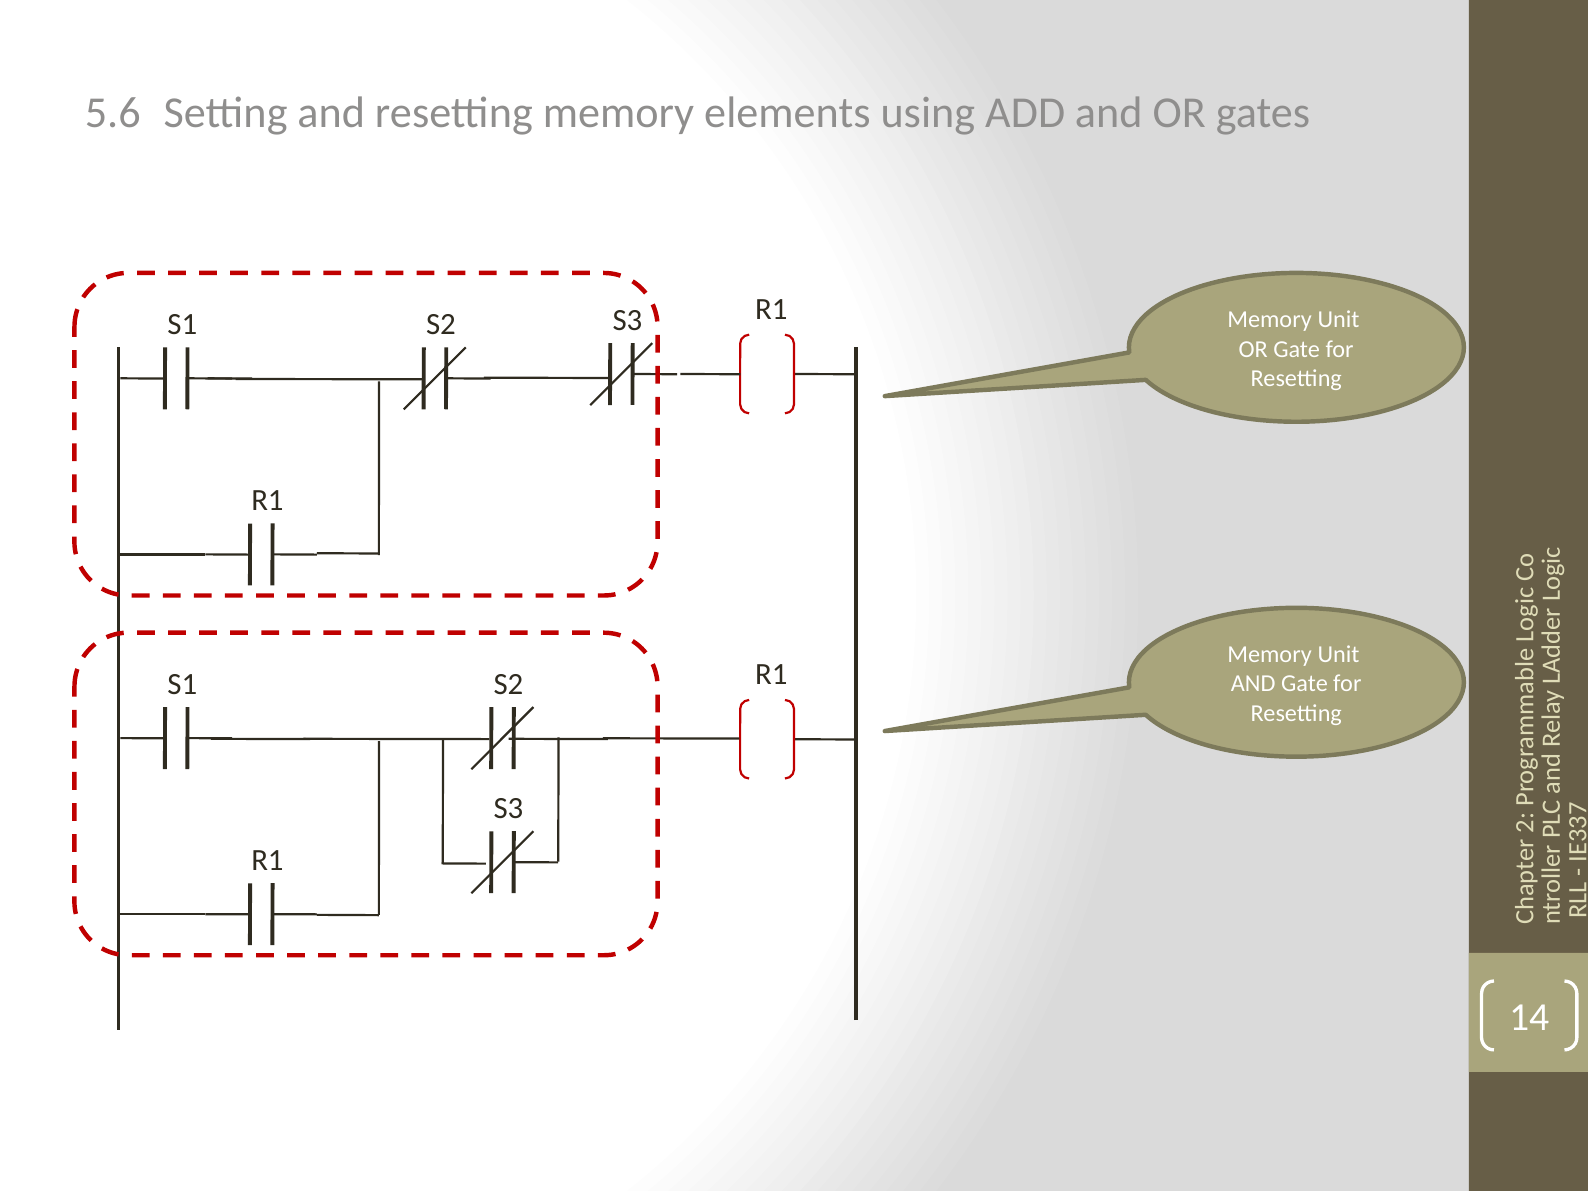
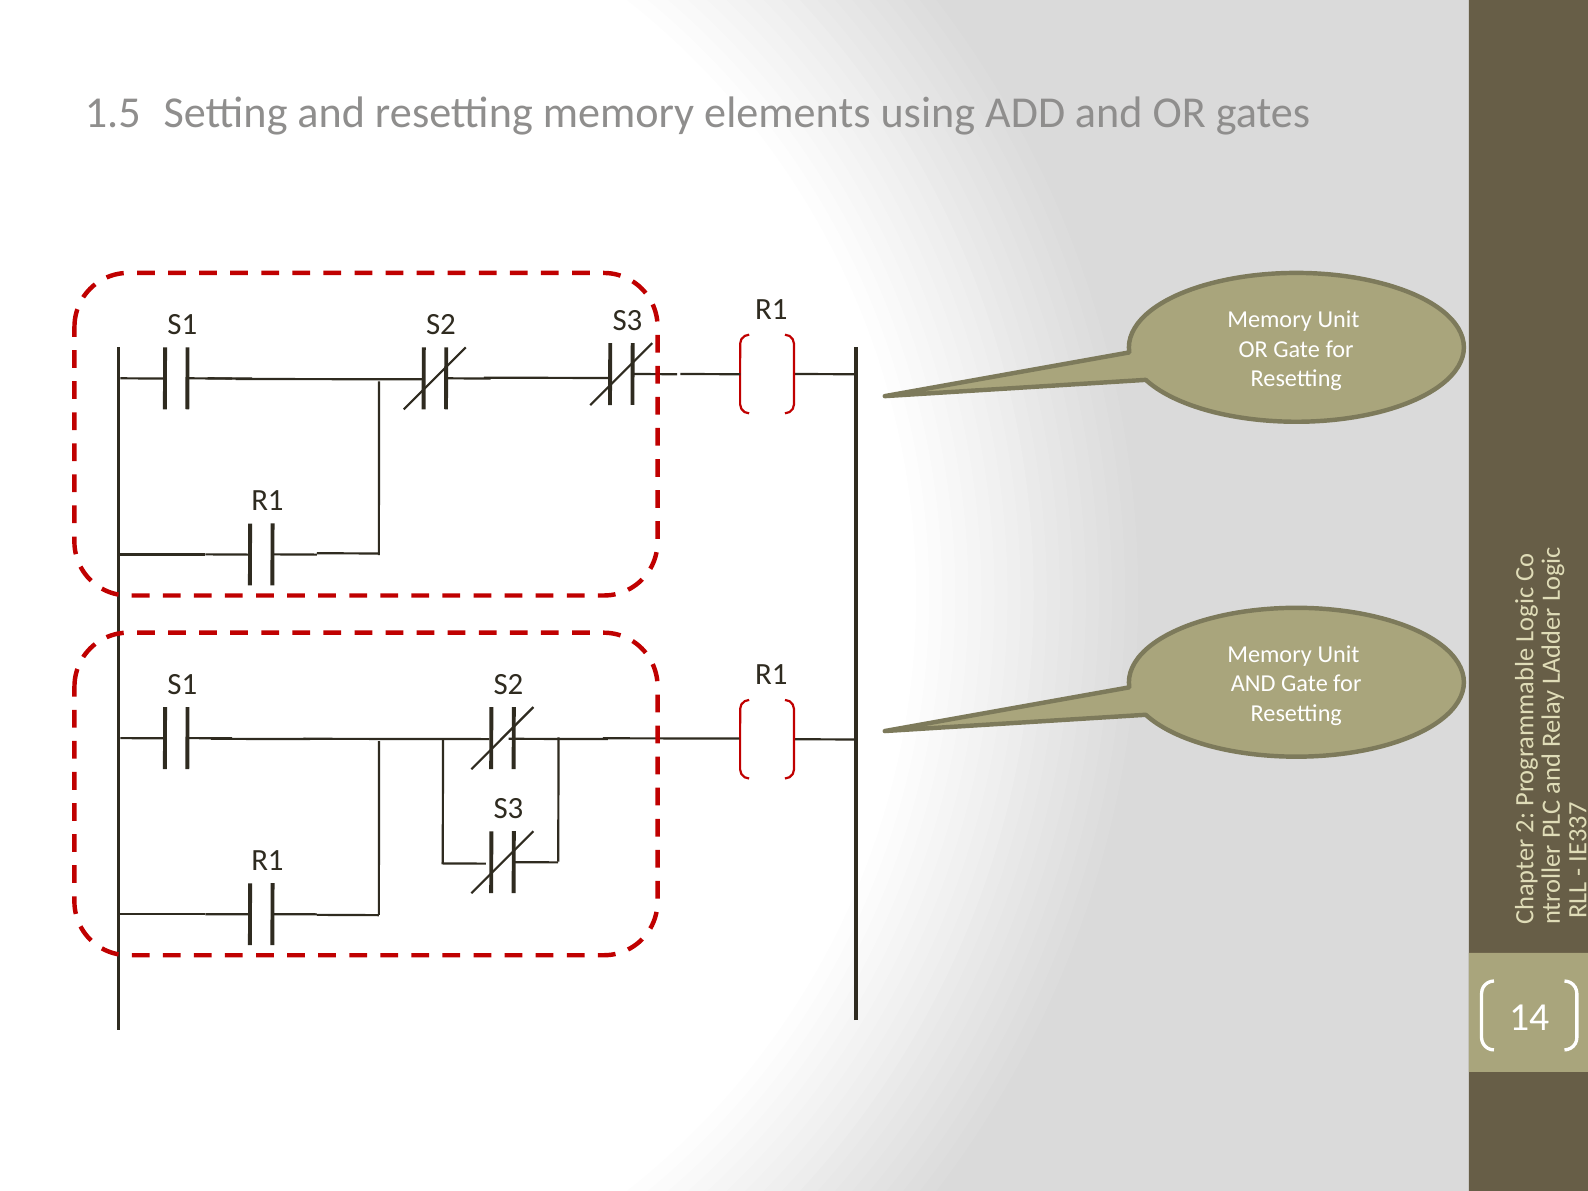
5.6: 5.6 -> 1.5
